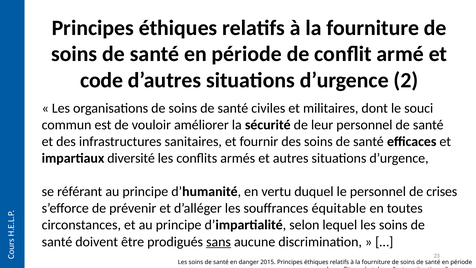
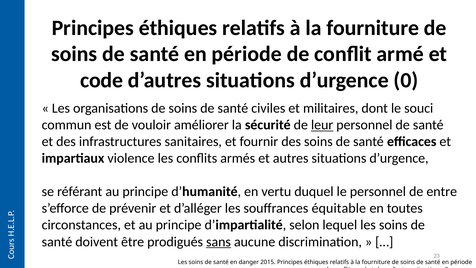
2: 2 -> 0
leur underline: none -> present
diversité: diversité -> violence
crises: crises -> entre
